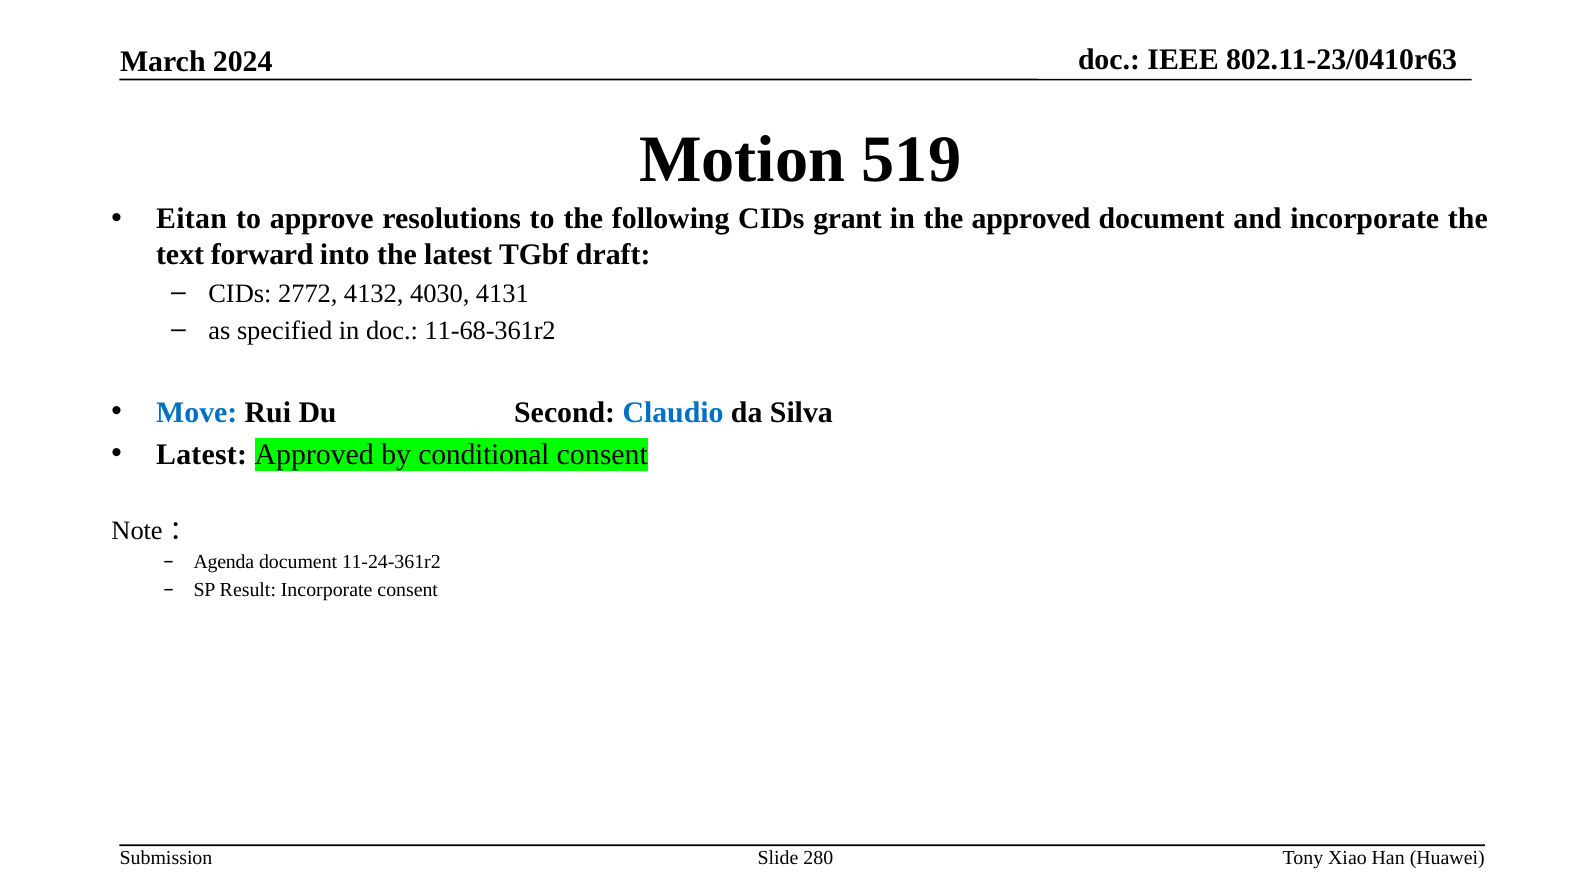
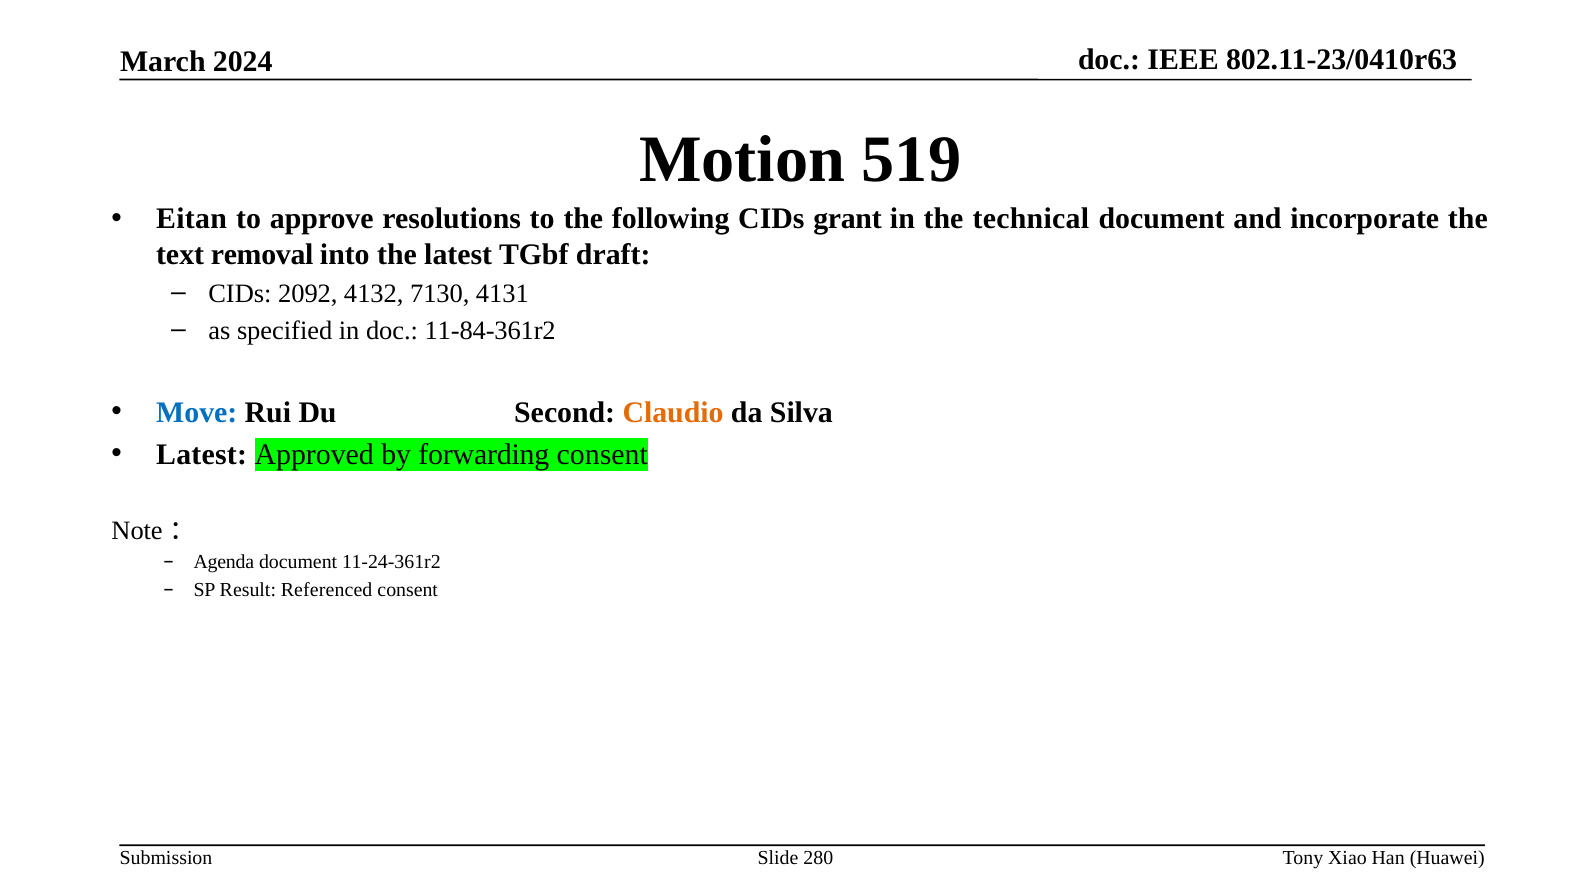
the approved: approved -> technical
forward: forward -> removal
2772: 2772 -> 2092
4030: 4030 -> 7130
11-68-361r2: 11-68-361r2 -> 11-84-361r2
Claudio colour: blue -> orange
conditional: conditional -> forwarding
Result Incorporate: Incorporate -> Referenced
